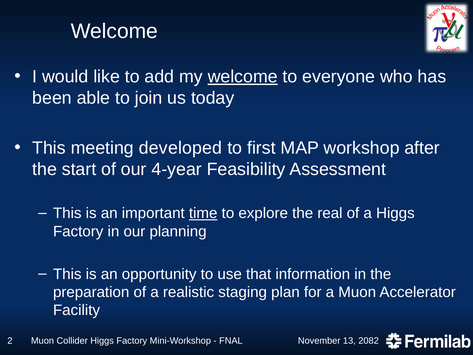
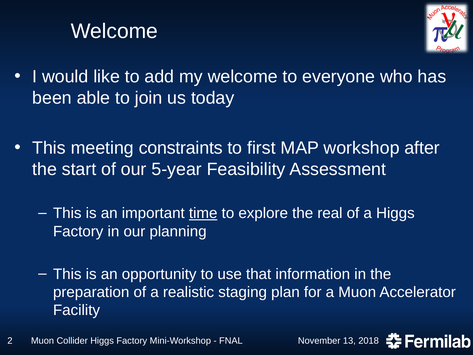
welcome at (243, 77) underline: present -> none
developed: developed -> constraints
4-year: 4-year -> 5-year
2082: 2082 -> 2018
